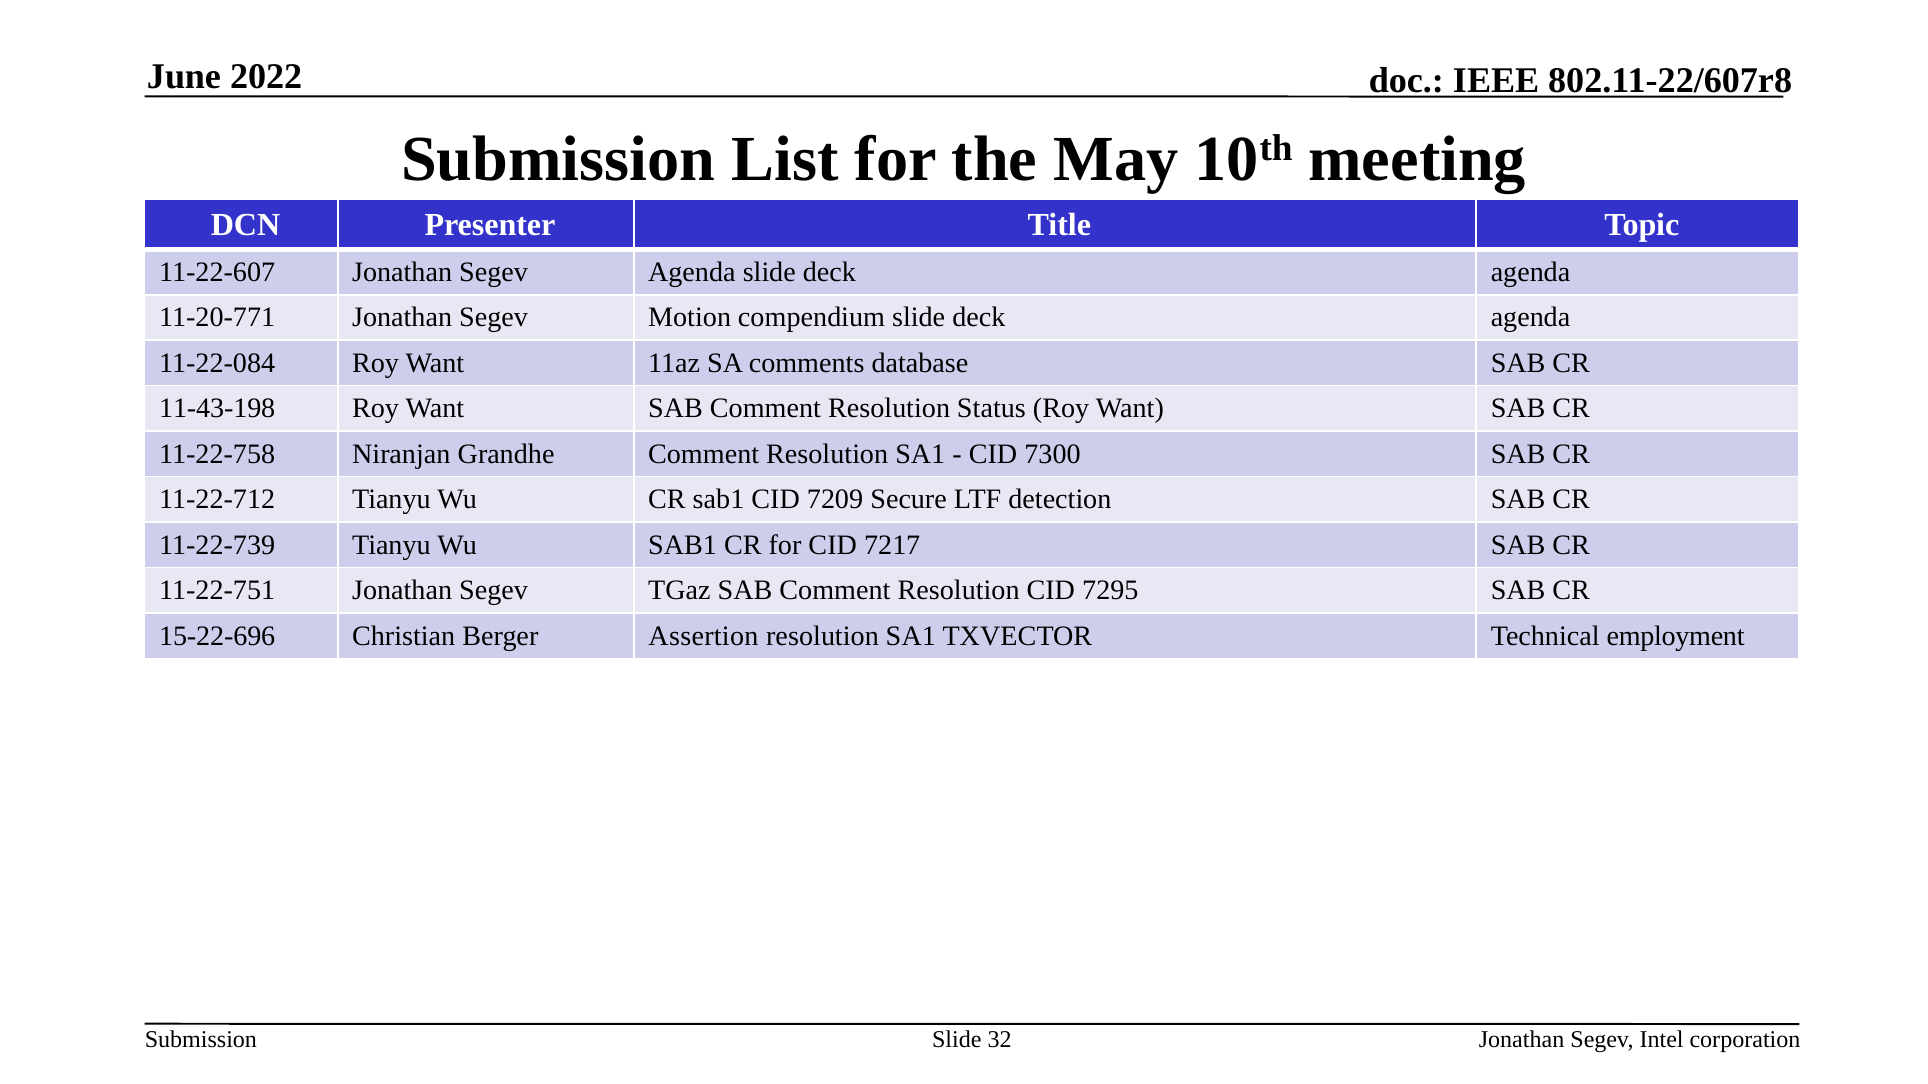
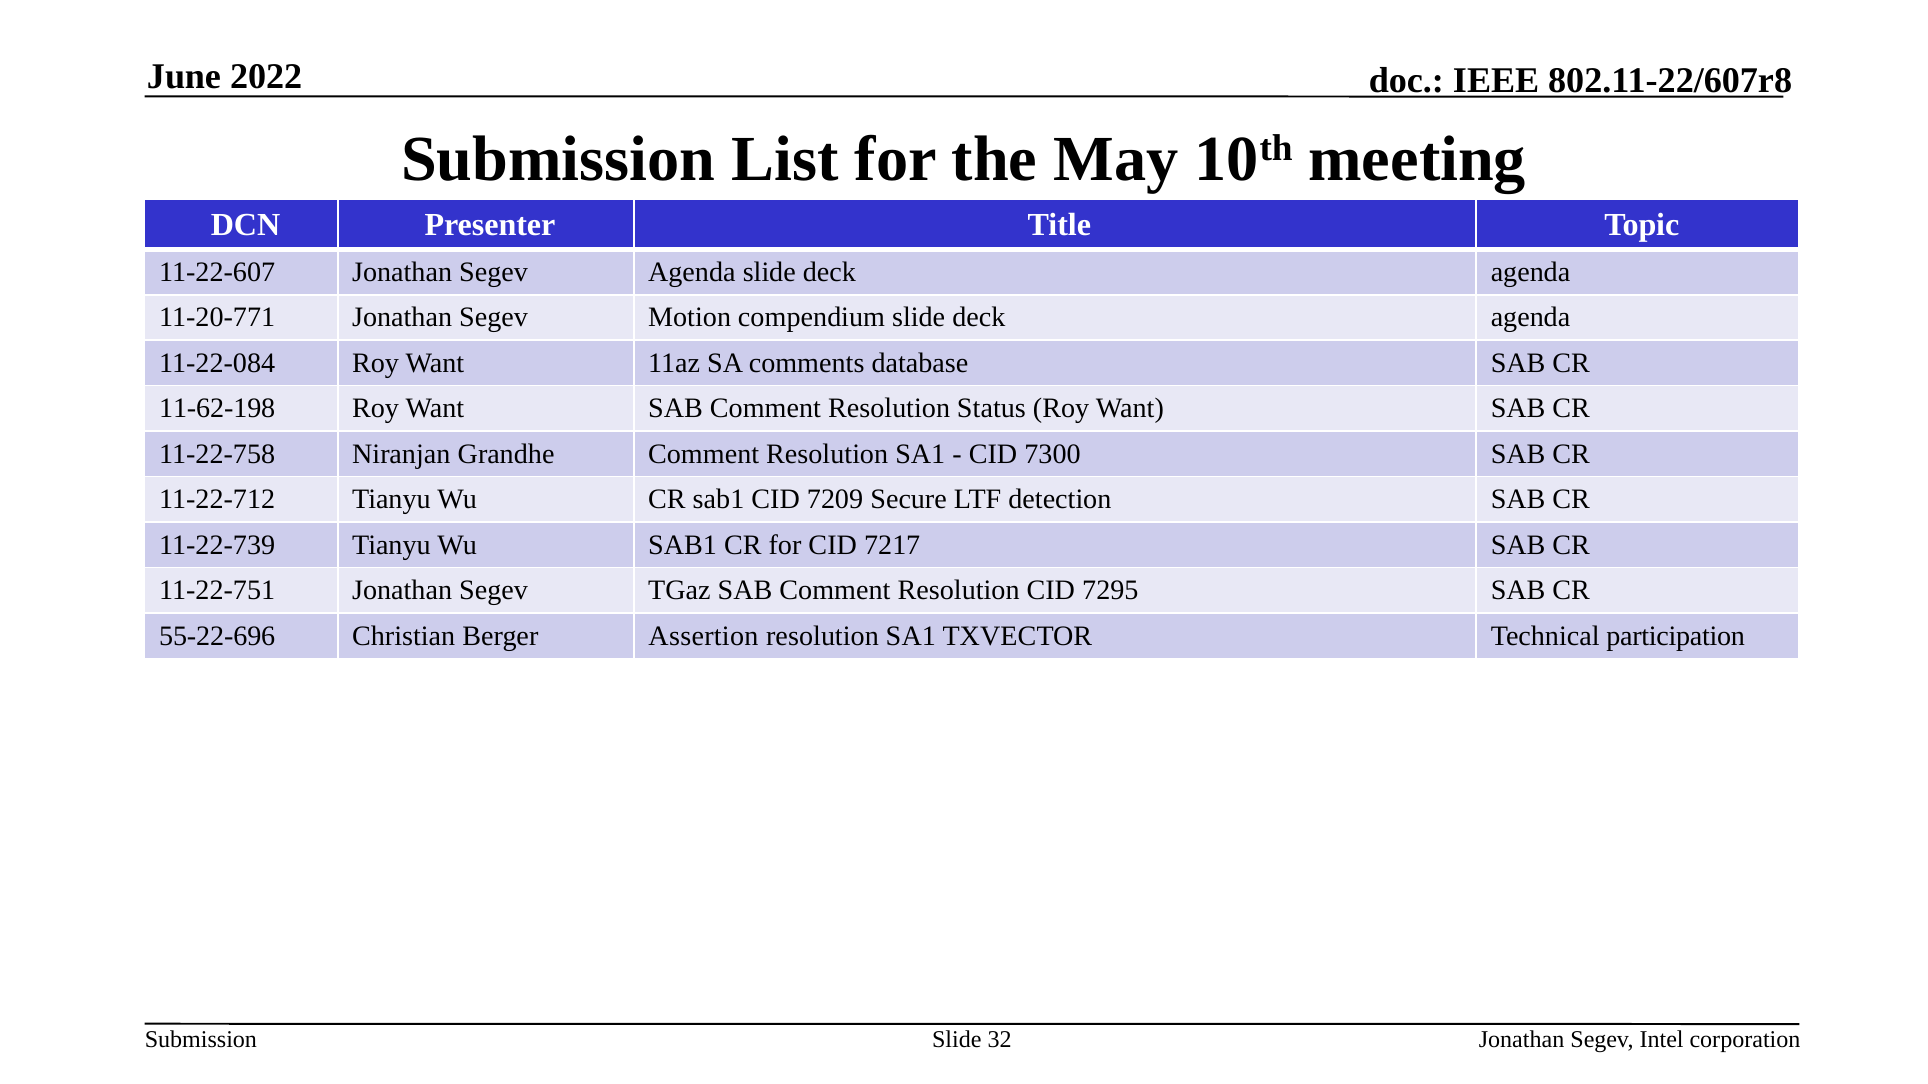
11-43-198: 11-43-198 -> 11-62-198
15-22-696: 15-22-696 -> 55-22-696
employment: employment -> participation
